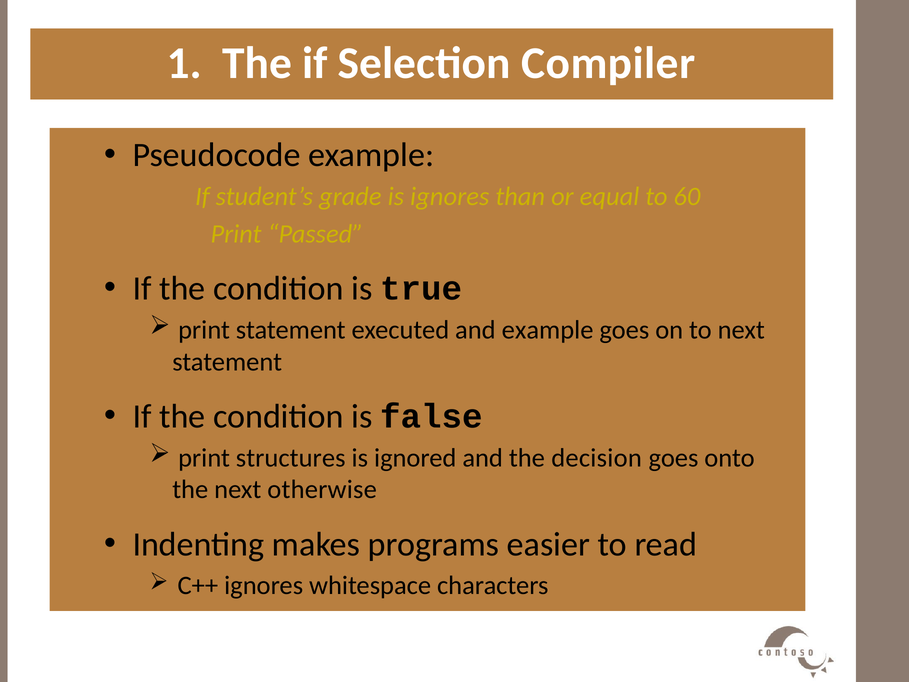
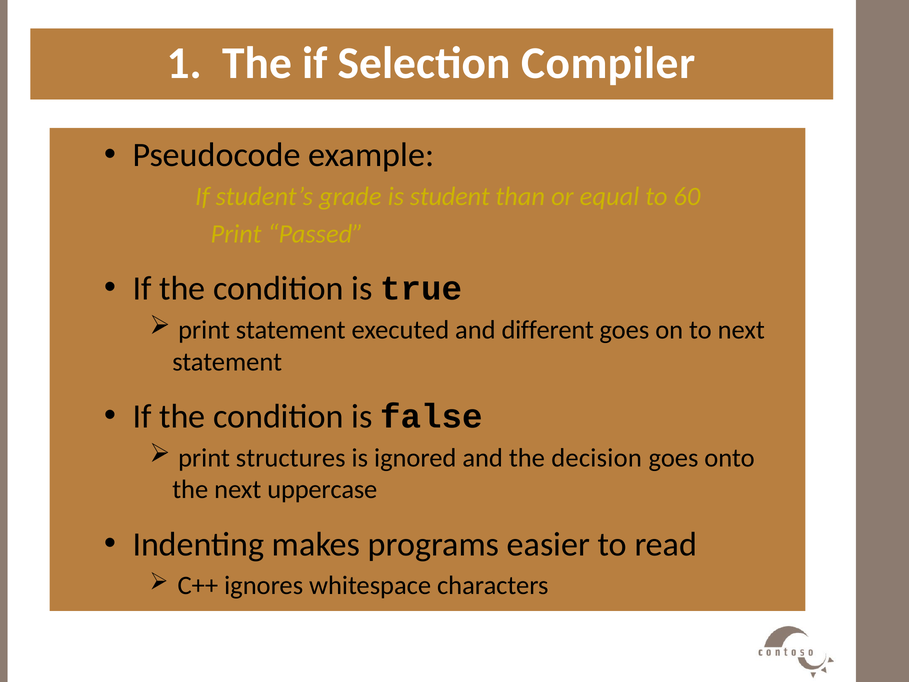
is ignores: ignores -> student
and example: example -> different
otherwise: otherwise -> uppercase
